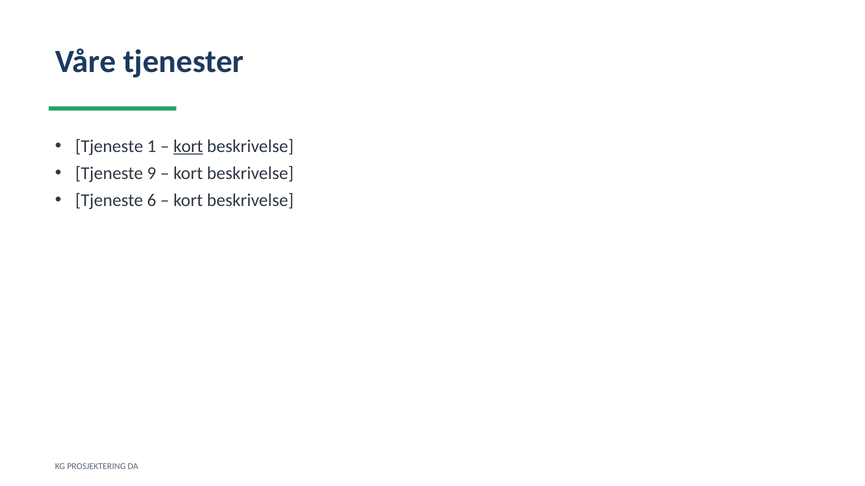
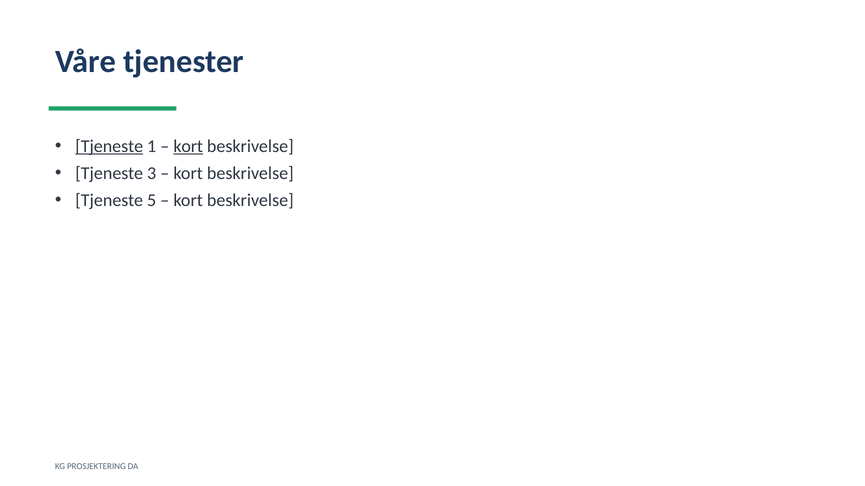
Tjeneste at (109, 147) underline: none -> present
9: 9 -> 3
6: 6 -> 5
